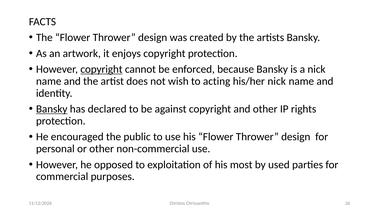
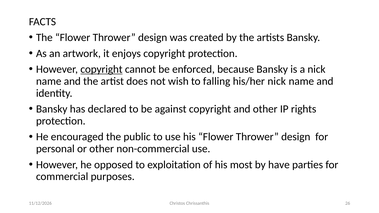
acting: acting -> falling
Bansky at (52, 109) underline: present -> none
used: used -> have
